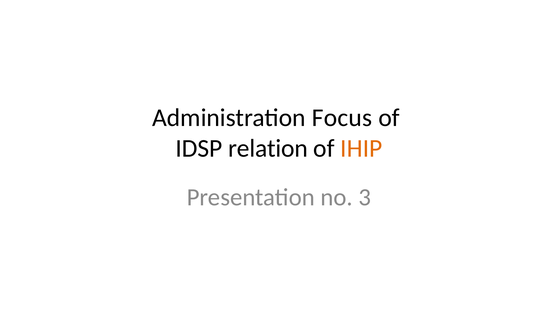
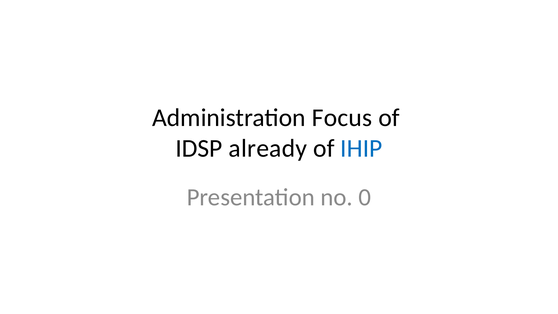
relation: relation -> already
IHIP colour: orange -> blue
3: 3 -> 0
